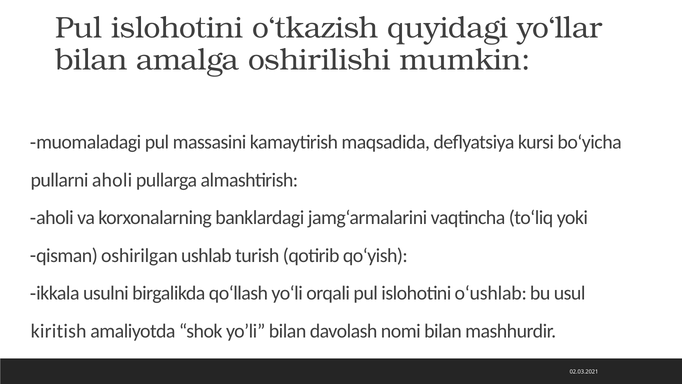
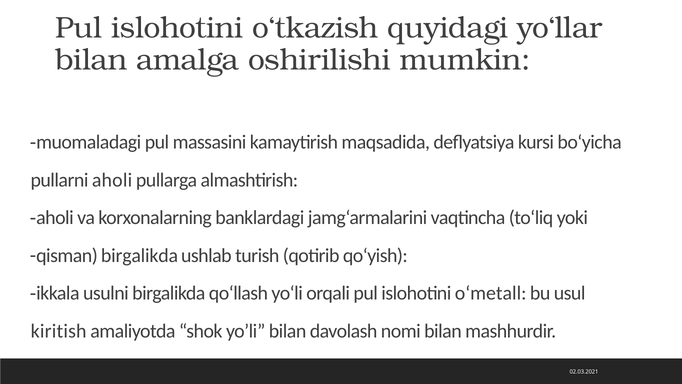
qisman oshirilgan: oshirilgan -> birgalikda
o‘ushlab: o‘ushlab -> o‘metall
